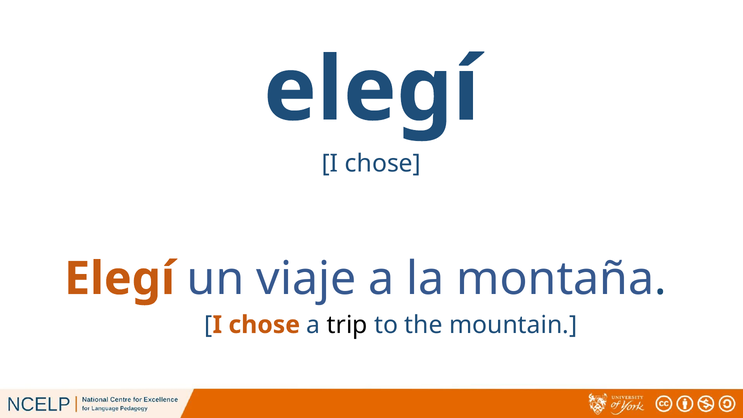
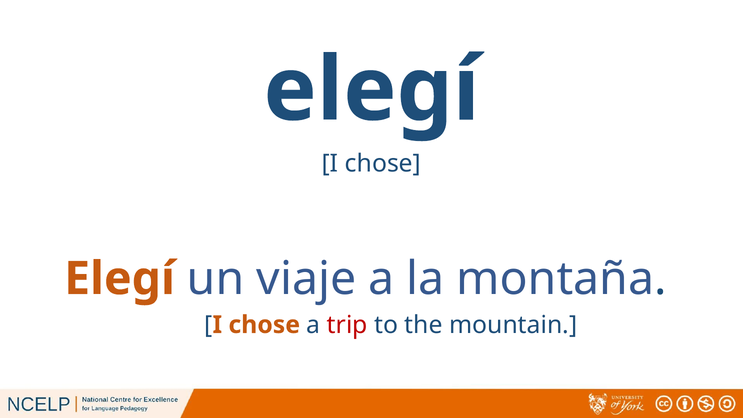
trip colour: black -> red
